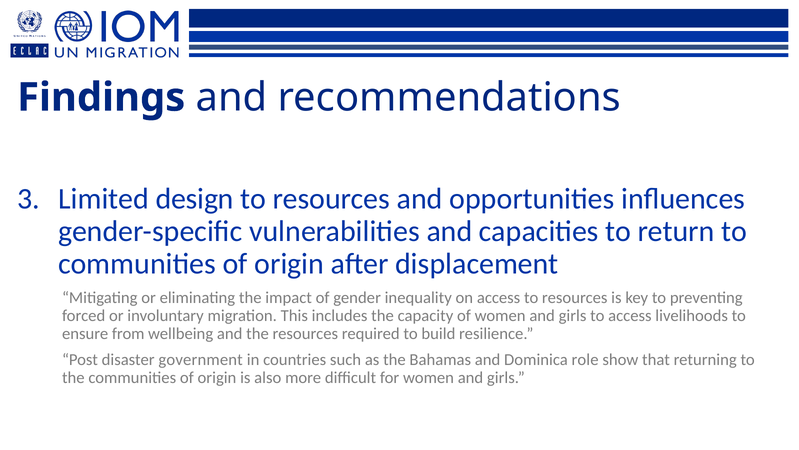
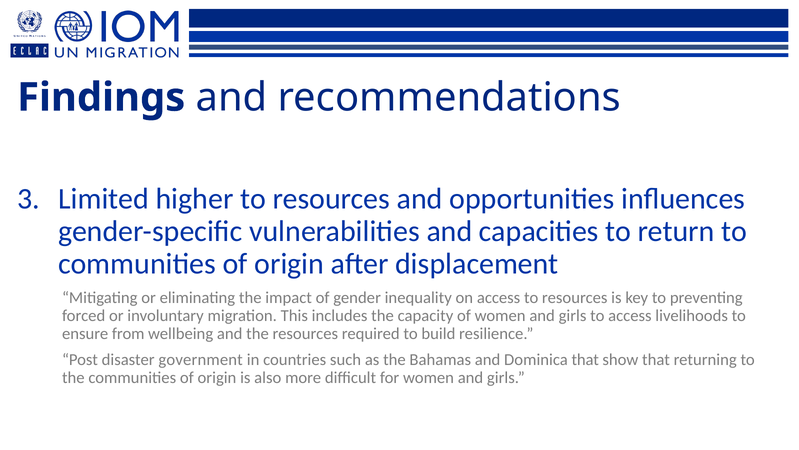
design: design -> higher
Dominica role: role -> that
